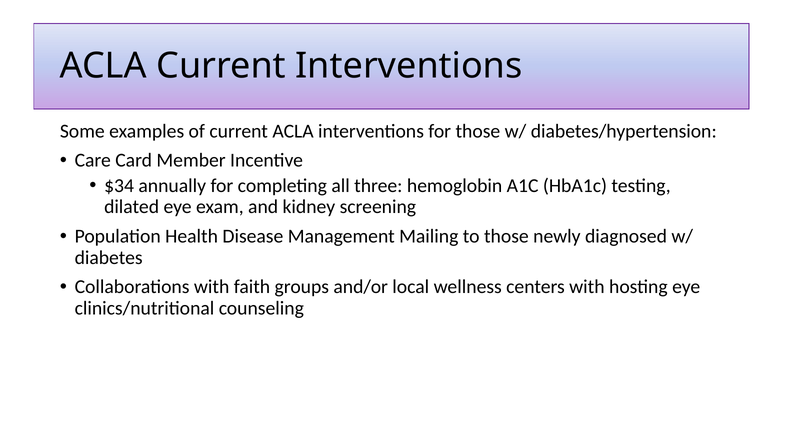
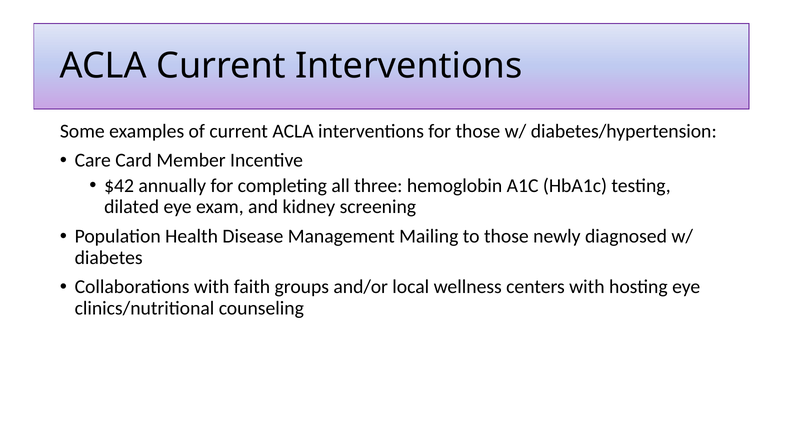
$34: $34 -> $42
